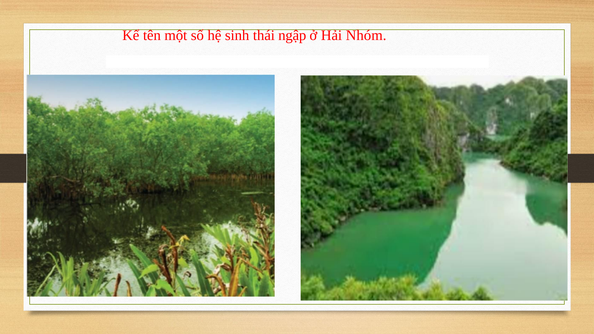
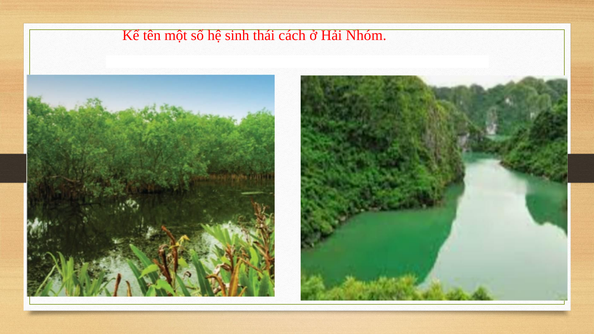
ngập: ngập -> cách
